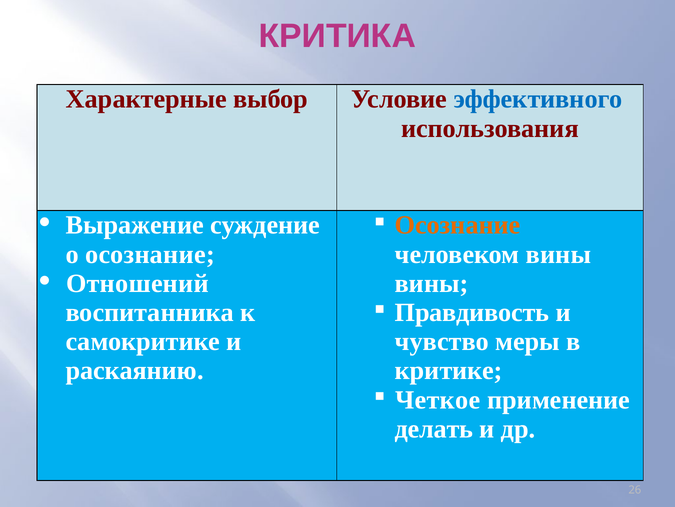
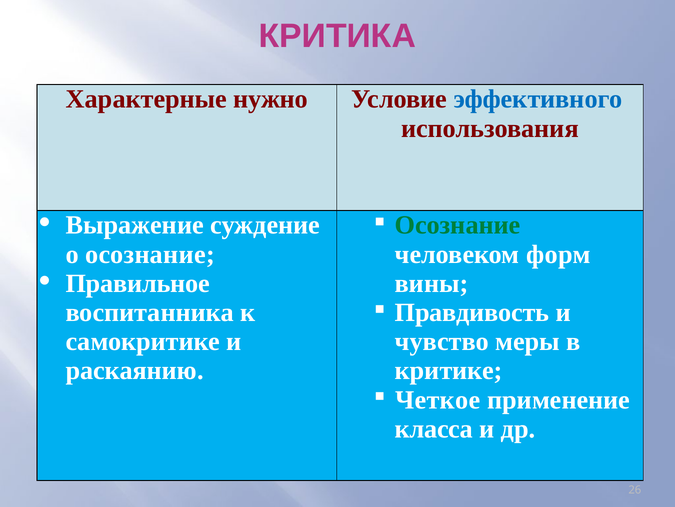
выбор: выбор -> нужно
Осознание at (458, 225) colour: orange -> green
человеком вины: вины -> форм
Отношений: Отношений -> Правильное
делать: делать -> класса
